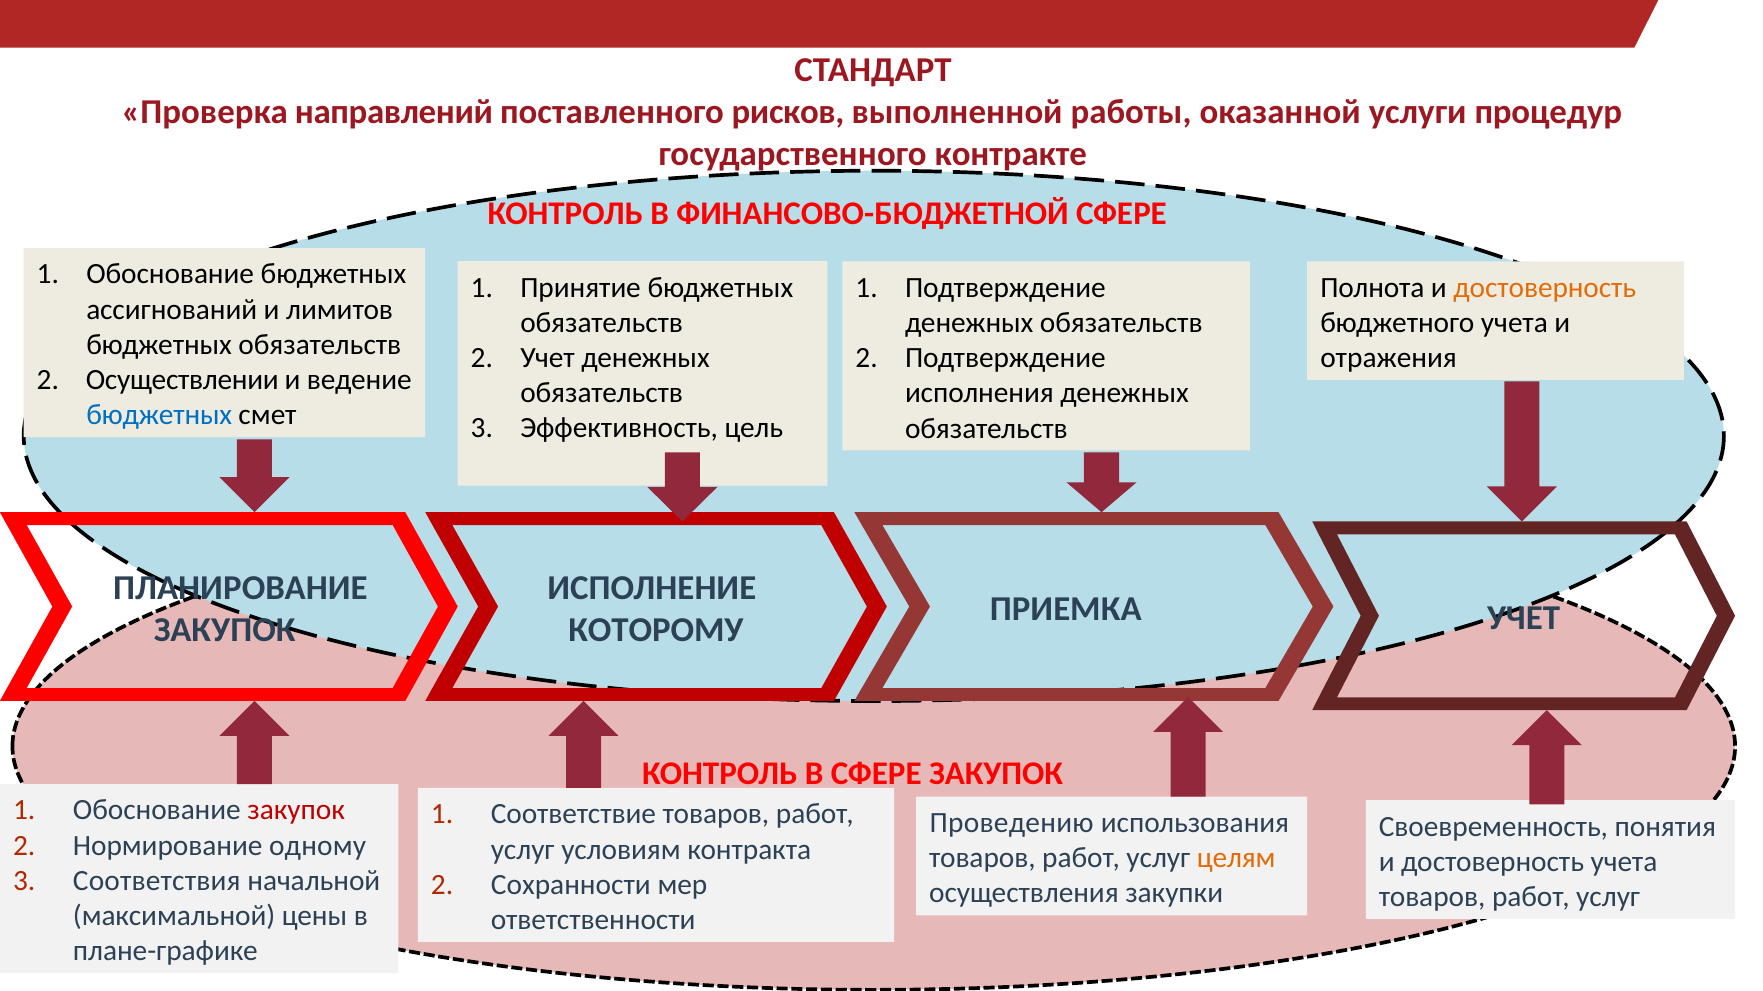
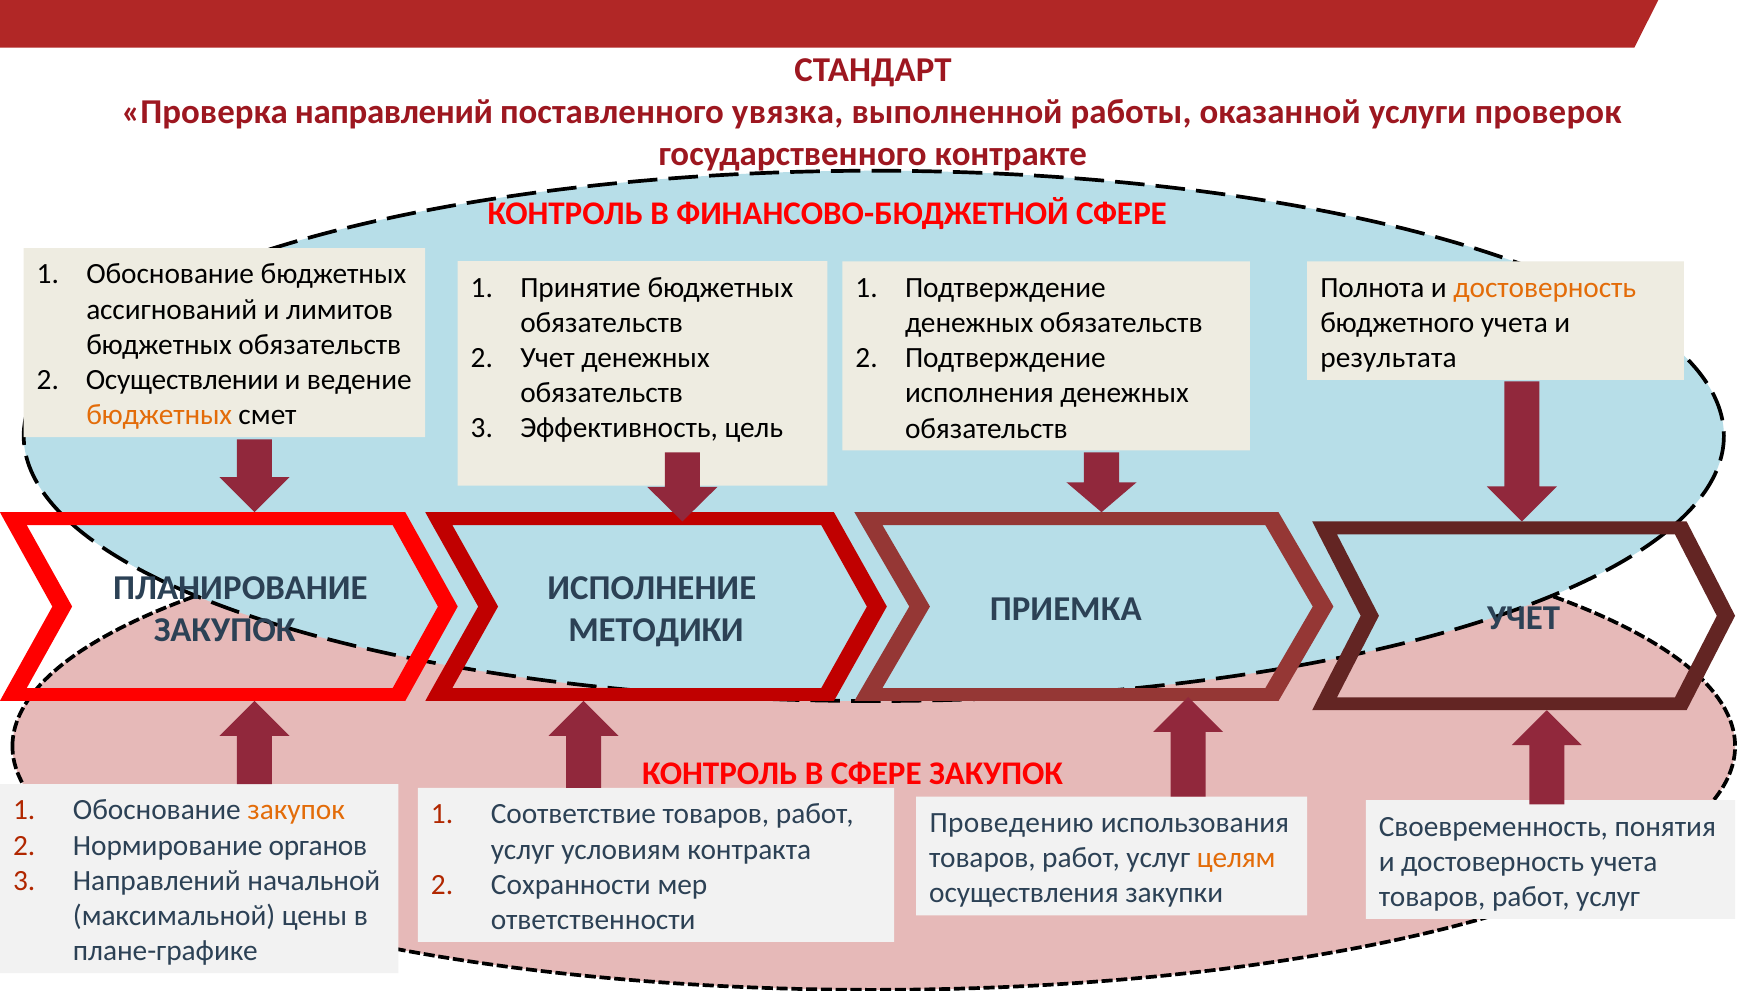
рисков: рисков -> увязка
процедур: процедур -> проверок
отражения: отражения -> результата
бюджетных at (159, 415) colour: blue -> orange
КОТОРОМУ: КОТОРОМУ -> МЕТОДИКИ
закупок at (296, 811) colour: red -> orange
одному: одному -> органов
Соответствия at (157, 881): Соответствия -> Направлений
